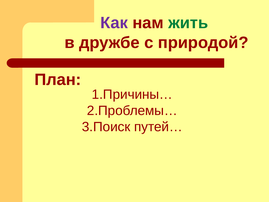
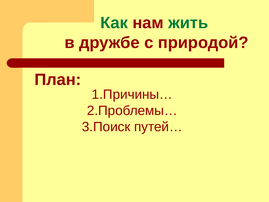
Как colour: purple -> green
